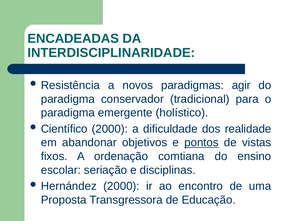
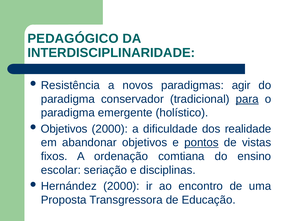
ENCADEADAS: ENCADEADAS -> PEDAGÓGICO
para underline: none -> present
Científico at (64, 129): Científico -> Objetivos
